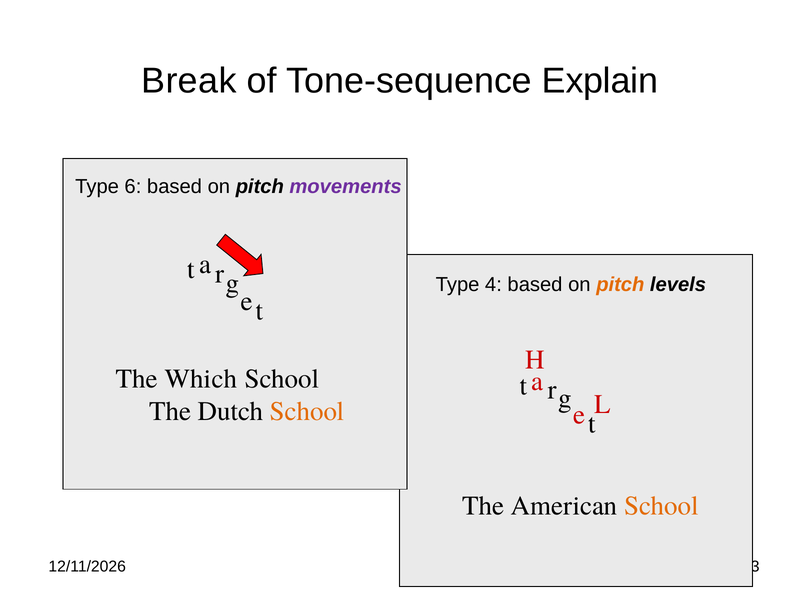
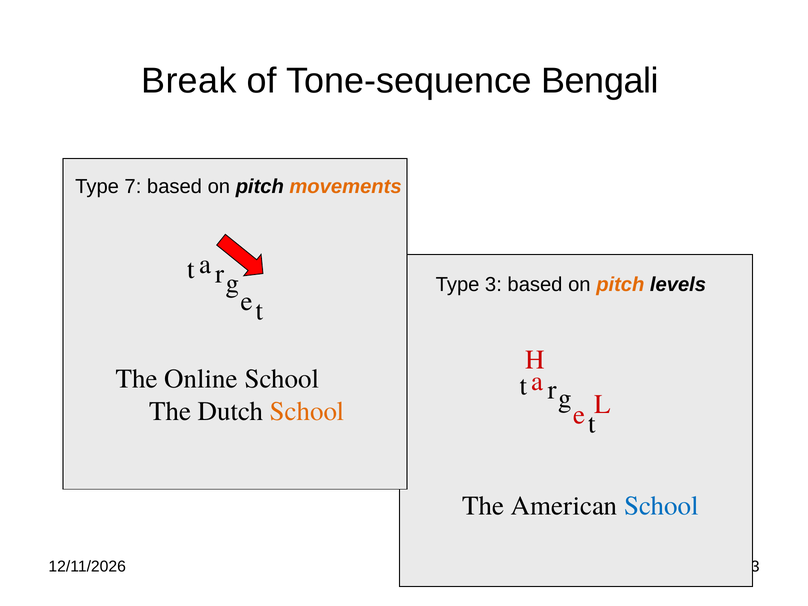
Explain: Explain -> Bengali
6: 6 -> 7
movements colour: purple -> orange
4: 4 -> 3
Which: Which -> Online
School at (661, 506) colour: orange -> blue
